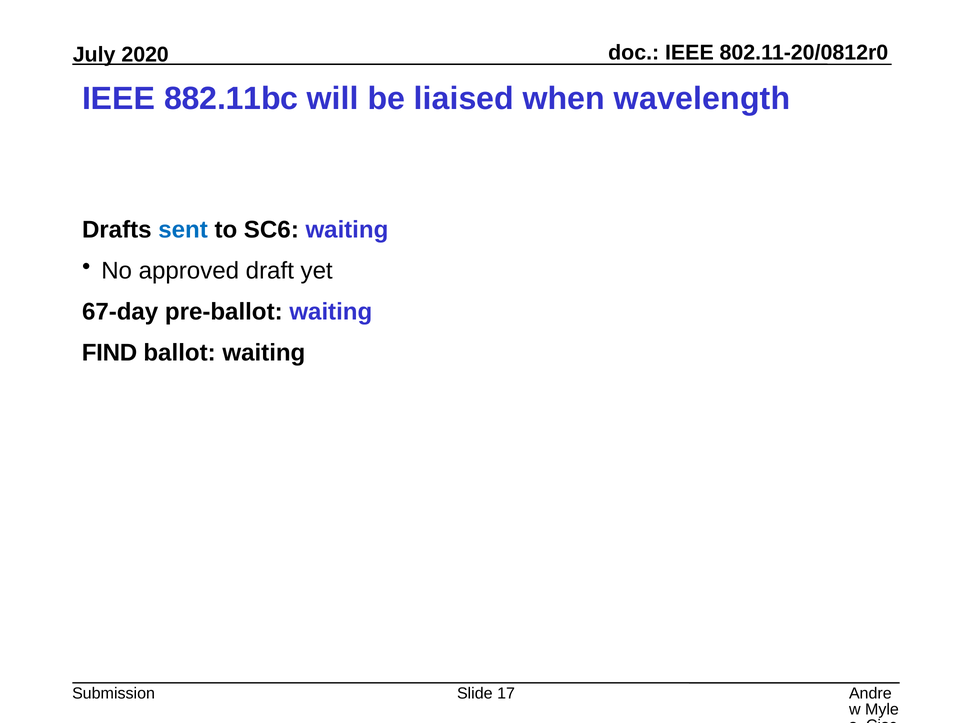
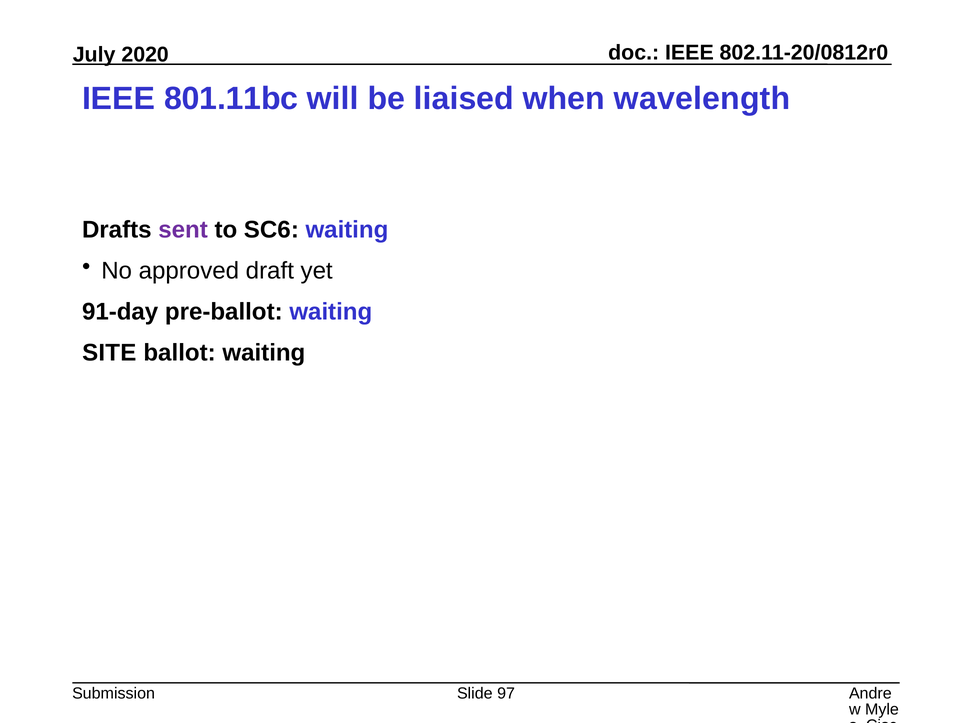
882.11bc: 882.11bc -> 801.11bc
sent colour: blue -> purple
67-day: 67-day -> 91-day
FIND: FIND -> SITE
17: 17 -> 97
